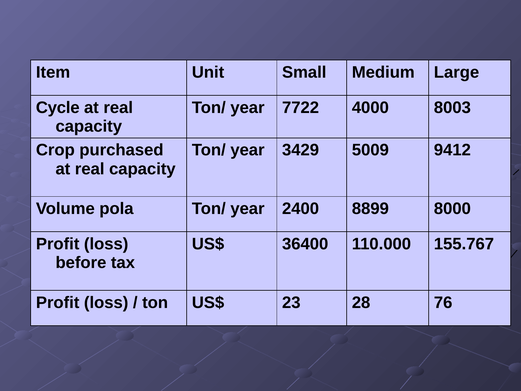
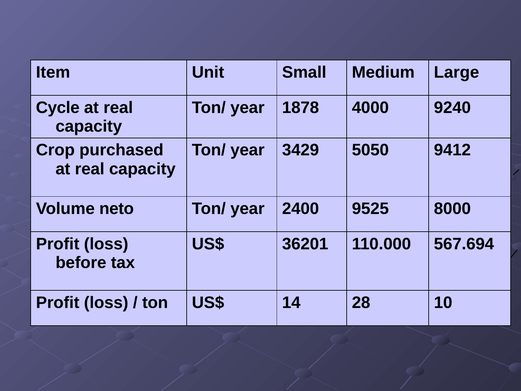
7722: 7722 -> 1878
8003: 8003 -> 9240
5009: 5009 -> 5050
pola: pola -> neto
8899: 8899 -> 9525
36400: 36400 -> 36201
155.767: 155.767 -> 567.694
23: 23 -> 14
76: 76 -> 10
